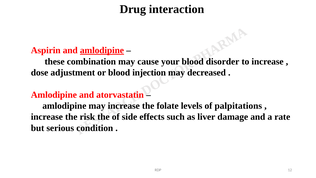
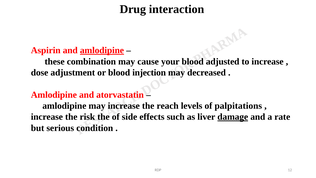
disorder: disorder -> adjusted
folate: folate -> reach
damage underline: none -> present
